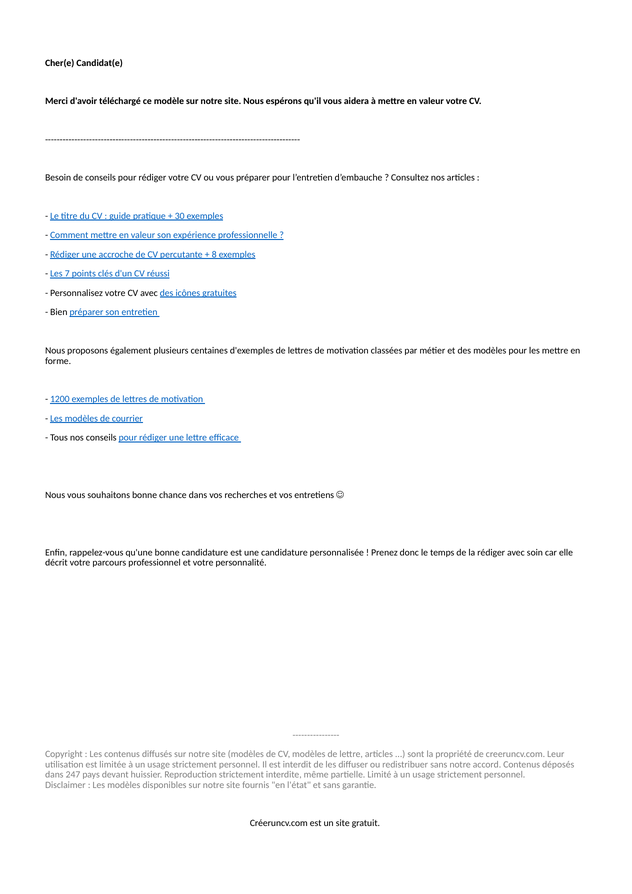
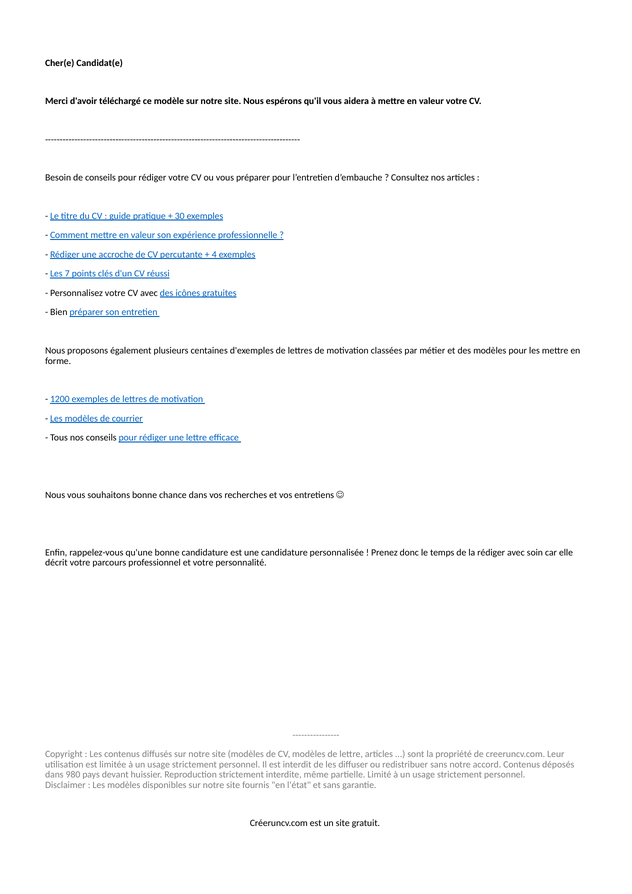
8: 8 -> 4
247: 247 -> 980
